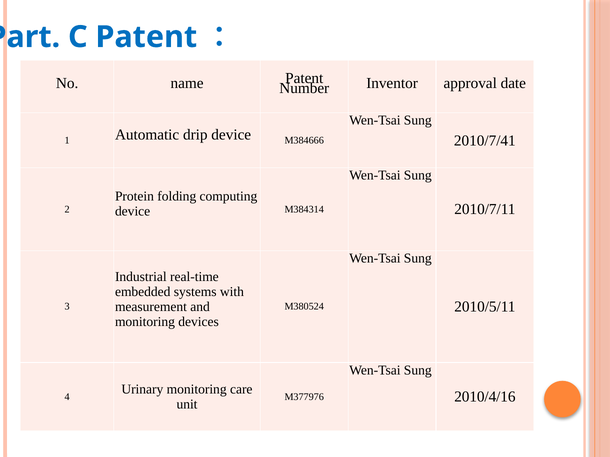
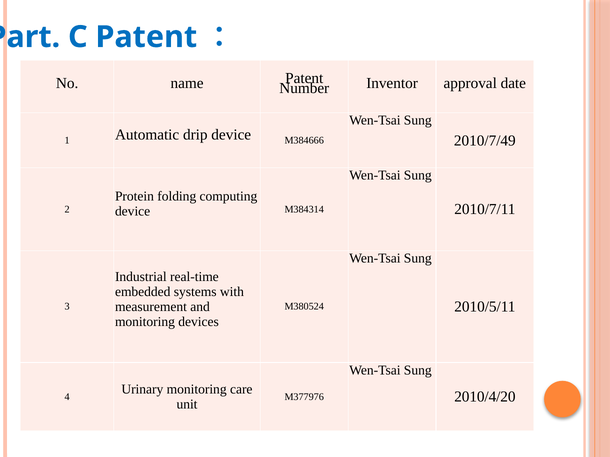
2010/7/41: 2010/7/41 -> 2010/7/49
2010/4/16: 2010/4/16 -> 2010/4/20
